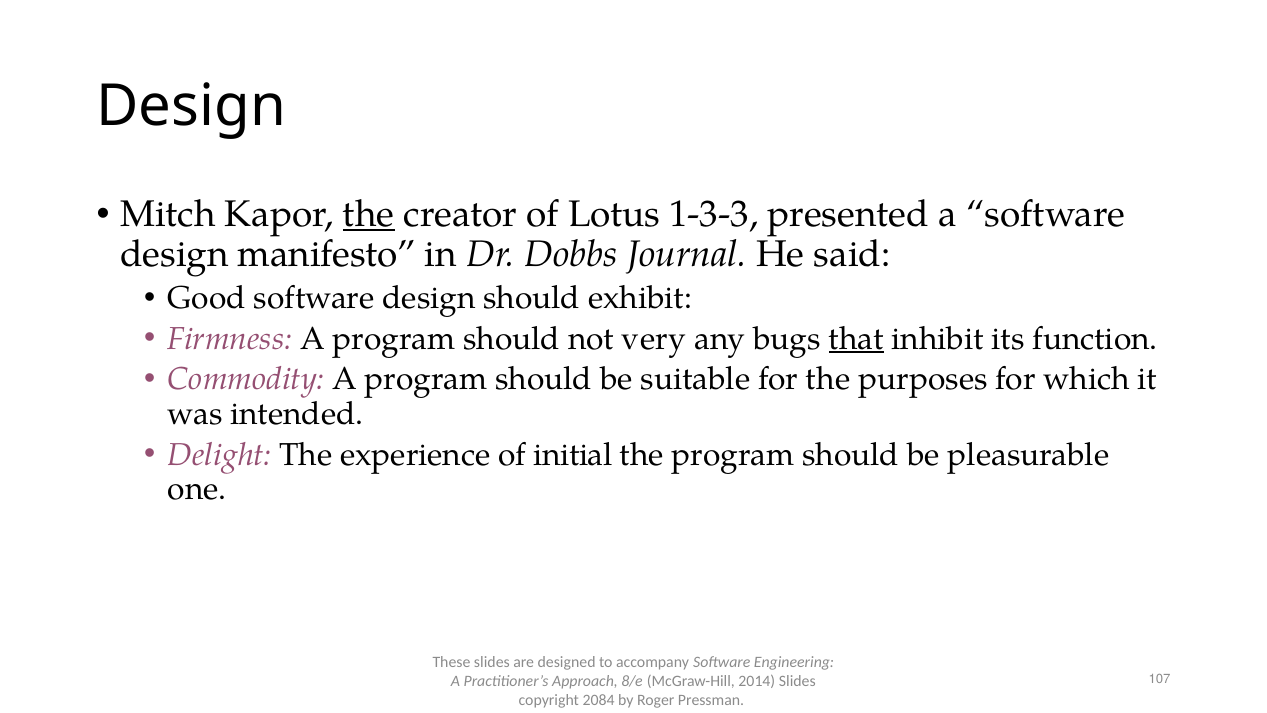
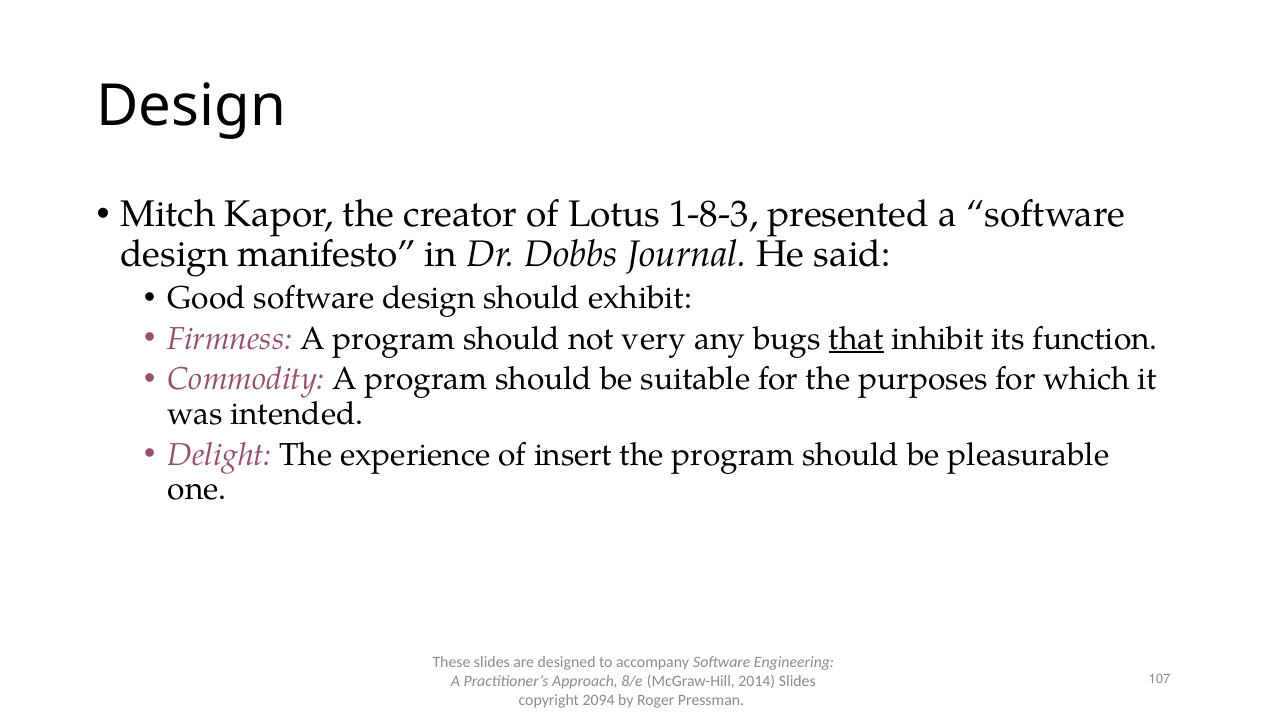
the at (369, 214) underline: present -> none
1-3-3: 1-3-3 -> 1-8-3
initial: initial -> insert
2084: 2084 -> 2094
